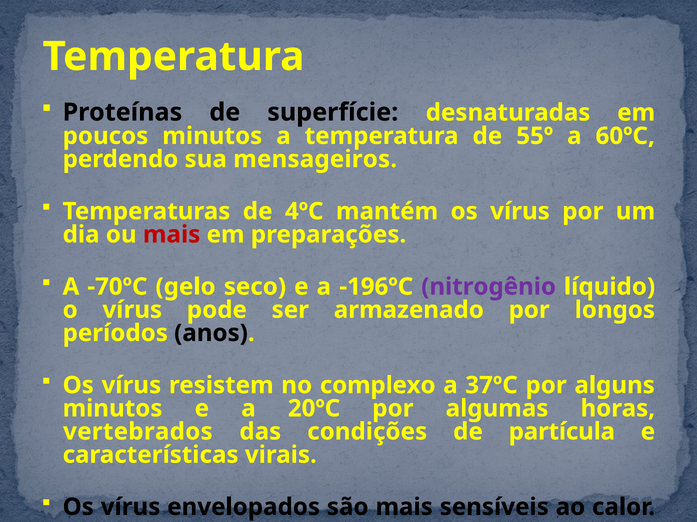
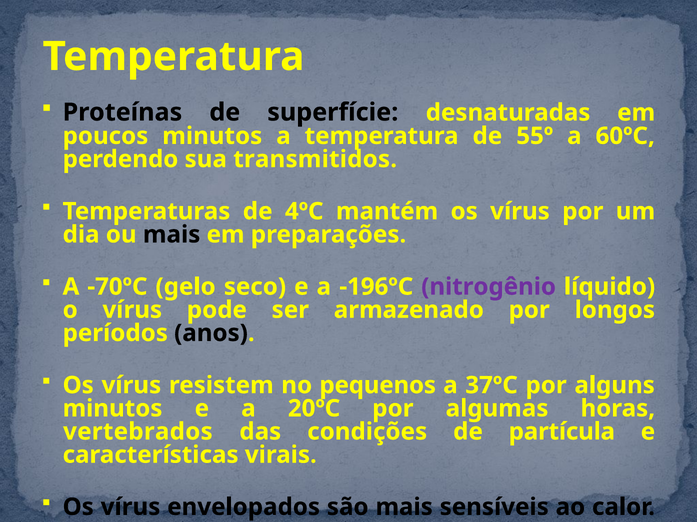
mensageiros: mensageiros -> transmitidos
mais at (172, 235) colour: red -> black
complexo: complexo -> pequenos
